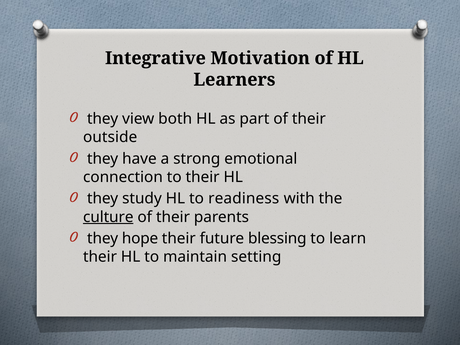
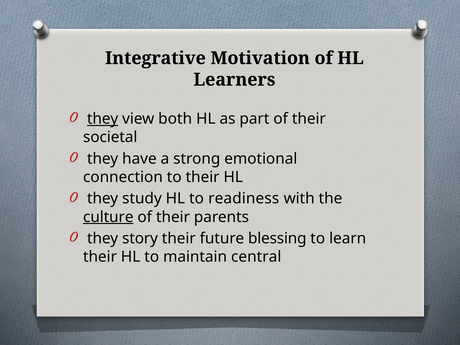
they at (103, 119) underline: none -> present
outside: outside -> societal
hope: hope -> story
setting: setting -> central
